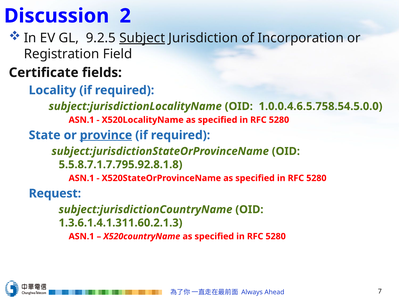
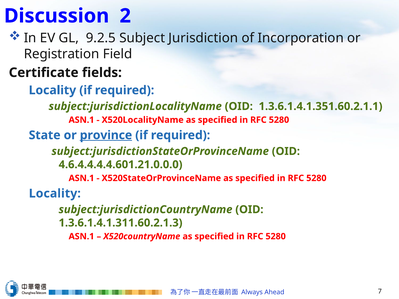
Subject underline: present -> none
1.0.0.4.6.5.758.54.5.0.0: 1.0.0.4.6.5.758.54.5.0.0 -> 1.3.6.1.4.1.351.60.2.1.1
5.5.8.7.1.7.795.92.8.1.8: 5.5.8.7.1.7.795.92.8.1.8 -> 4.6.4.4.4.4.601.21.0.0.0
Request at (55, 194): Request -> Locality
